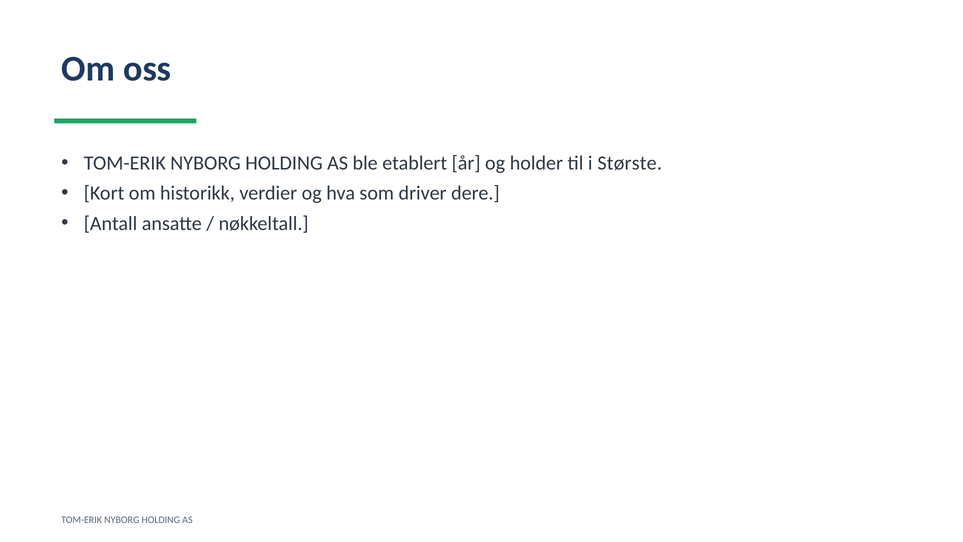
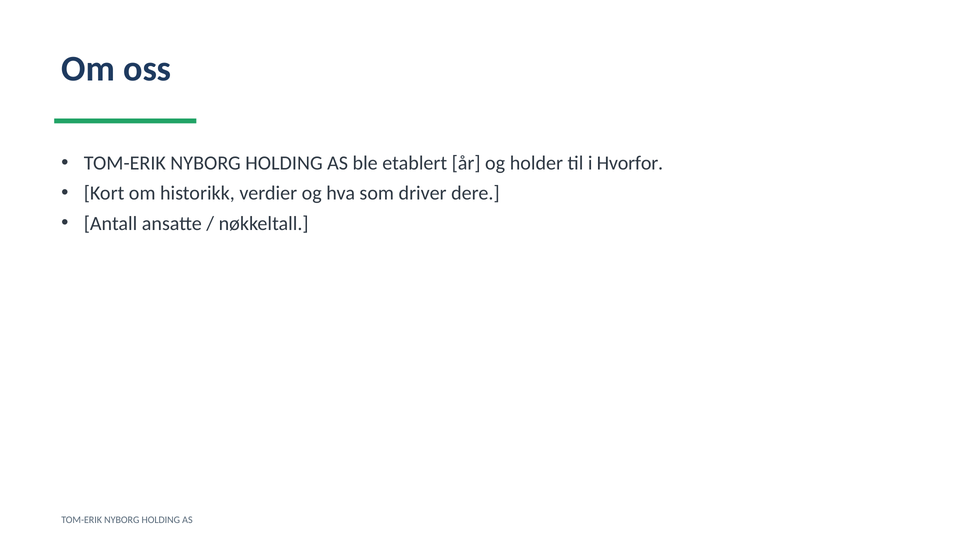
Største: Største -> Hvorfor
